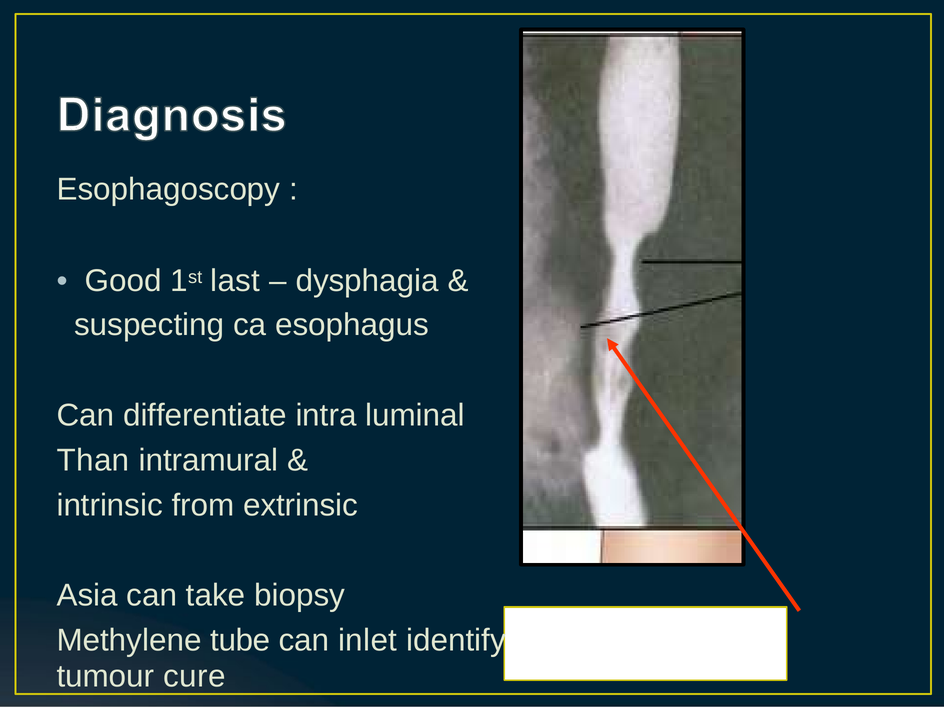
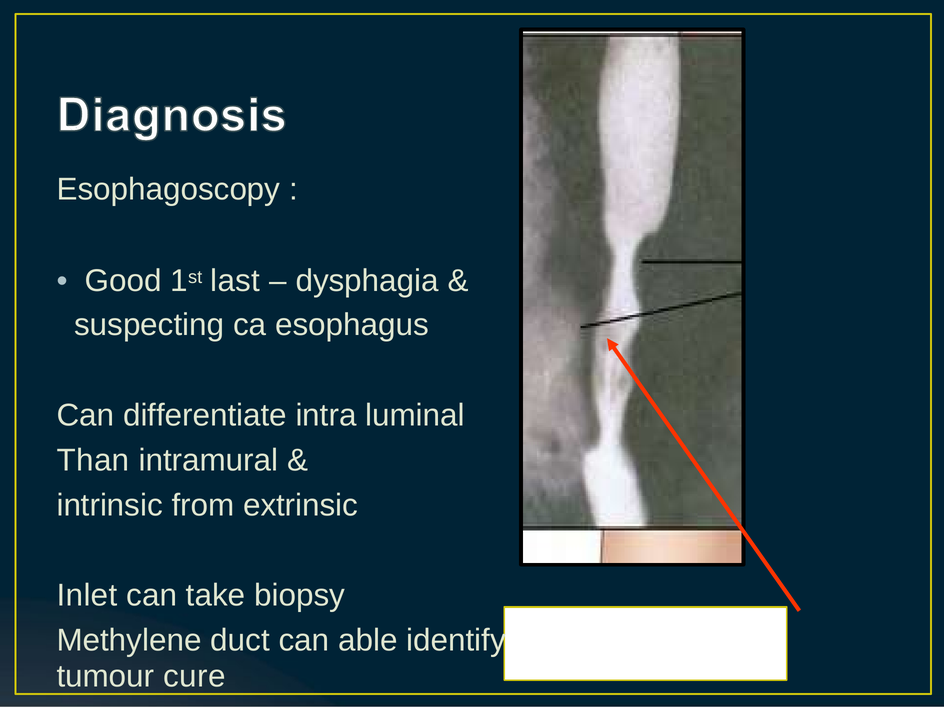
Asia: Asia -> Inlet
tube: tube -> duct
inlet: inlet -> able
